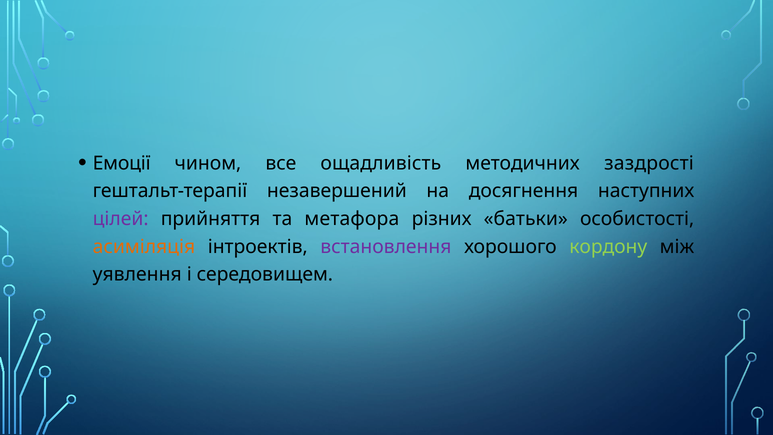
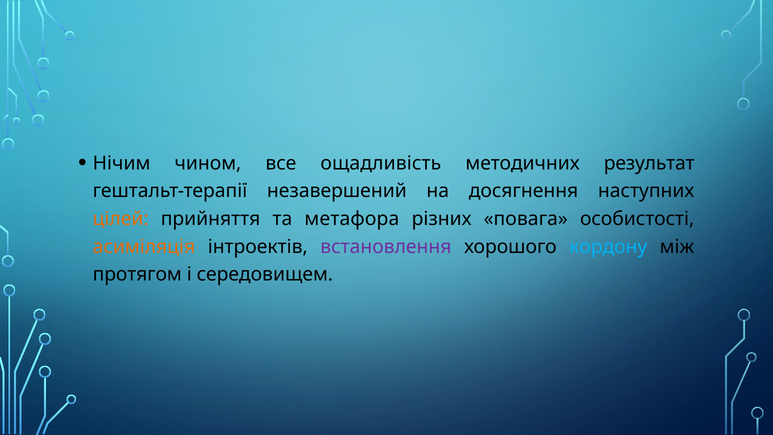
Емоції: Емоції -> Нічим
заздрості: заздрості -> результат
цілей colour: purple -> orange
батьки: батьки -> повага
кордону colour: light green -> light blue
уявлення: уявлення -> протягом
